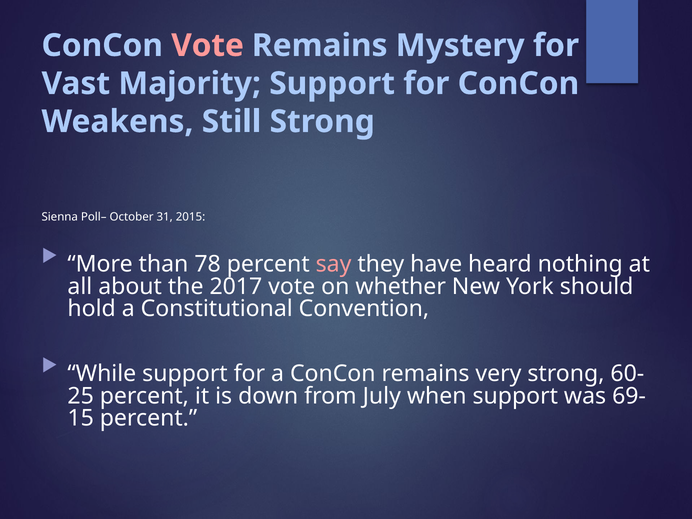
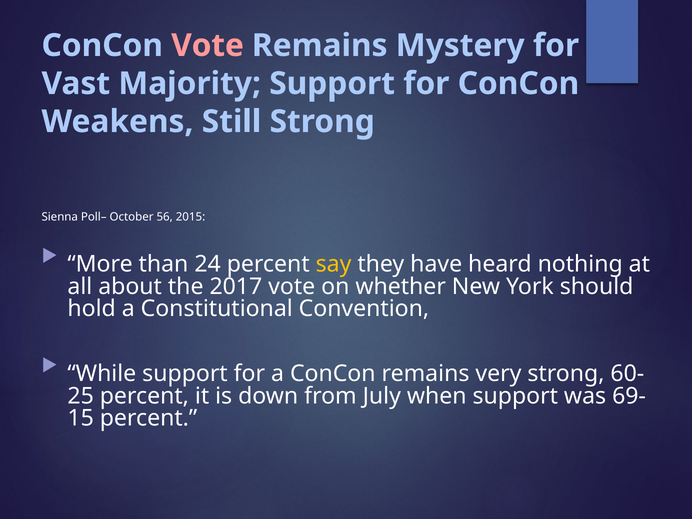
31: 31 -> 56
78: 78 -> 24
say colour: pink -> yellow
